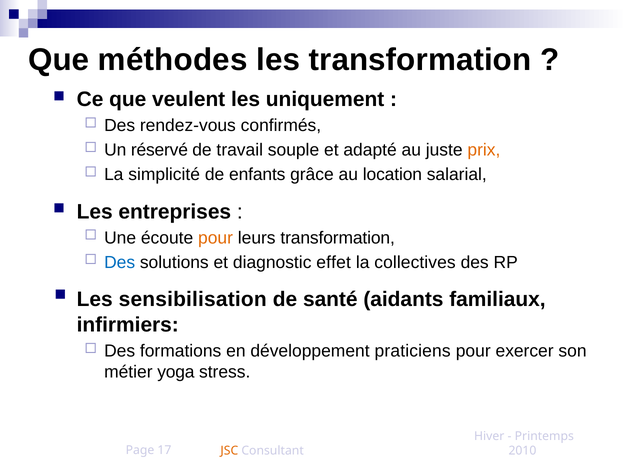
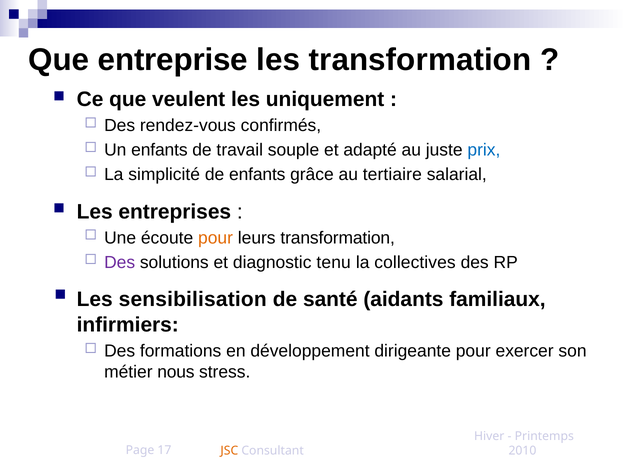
méthodes: méthodes -> entreprise
Un réservé: réservé -> enfants
prix colour: orange -> blue
location: location -> tertiaire
Des at (120, 262) colour: blue -> purple
effet: effet -> tenu
praticiens: praticiens -> dirigeante
yoga: yoga -> nous
